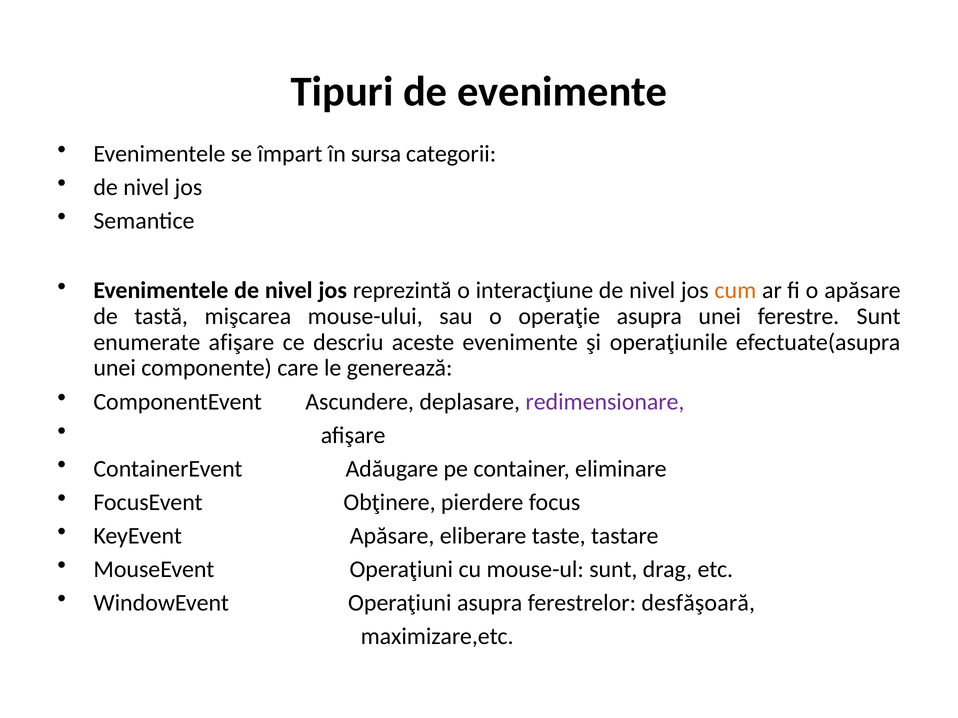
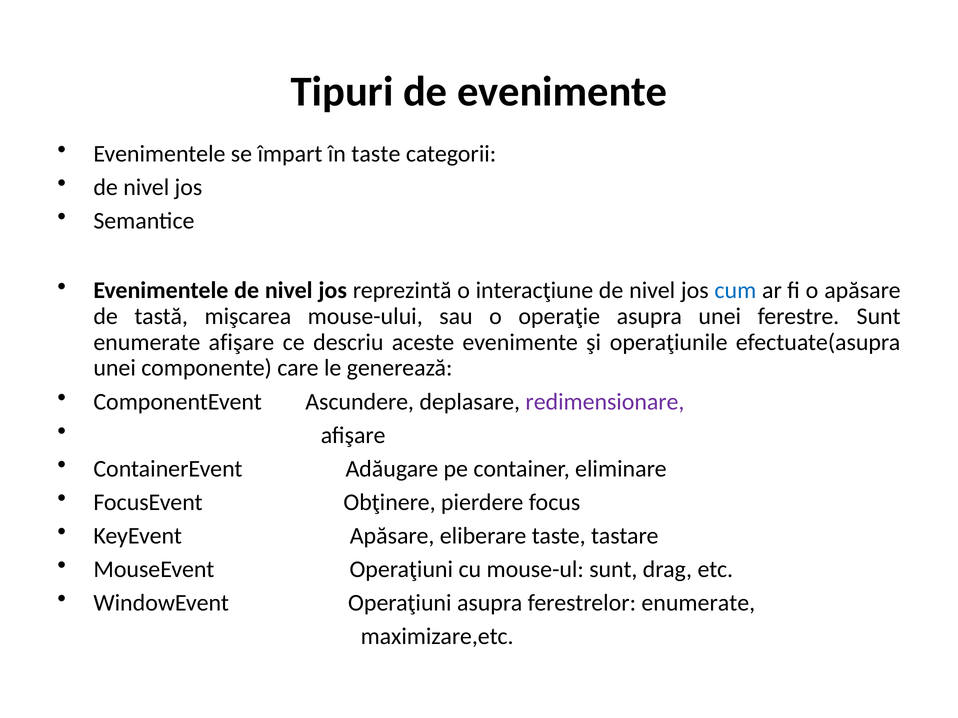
în sursa: sursa -> taste
cum colour: orange -> blue
ferestrelor desfăşoară: desfăşoară -> enumerate
